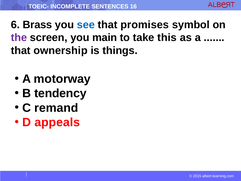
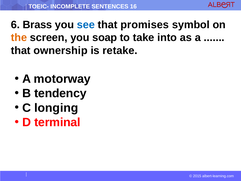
the colour: purple -> orange
main: main -> soap
this: this -> into
things: things -> retake
remand: remand -> longing
appeals: appeals -> terminal
